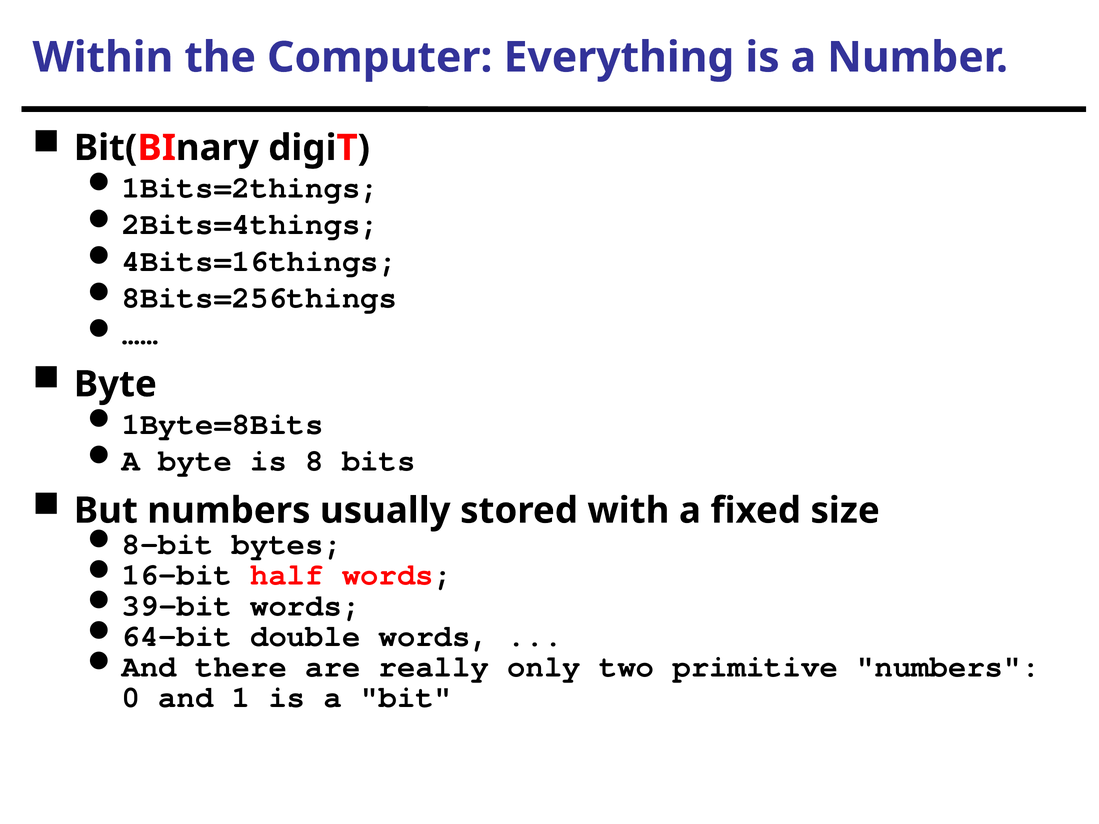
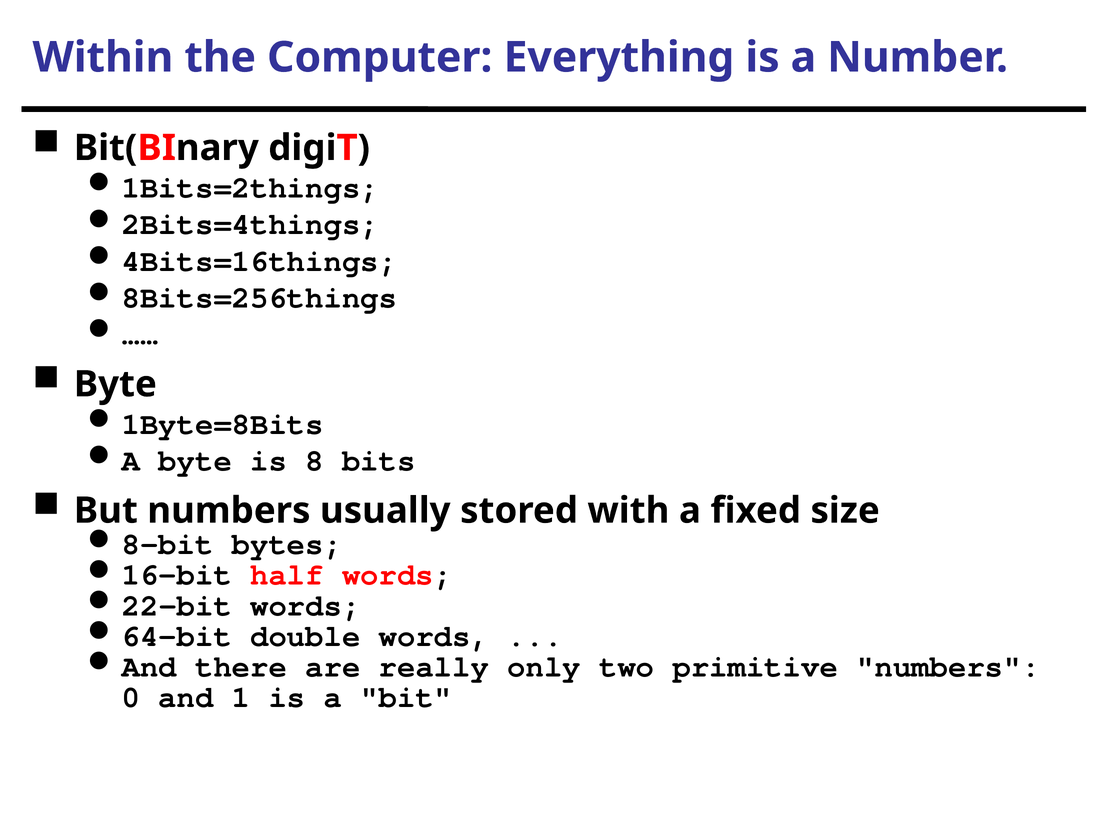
39-bit: 39-bit -> 22-bit
